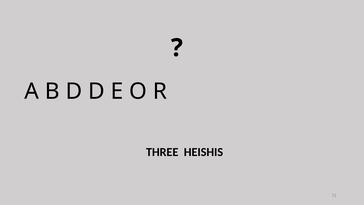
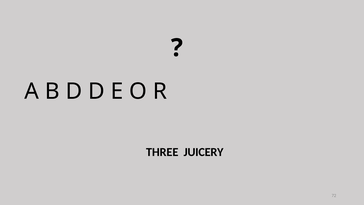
HEISHIS: HEISHIS -> JUICERY
